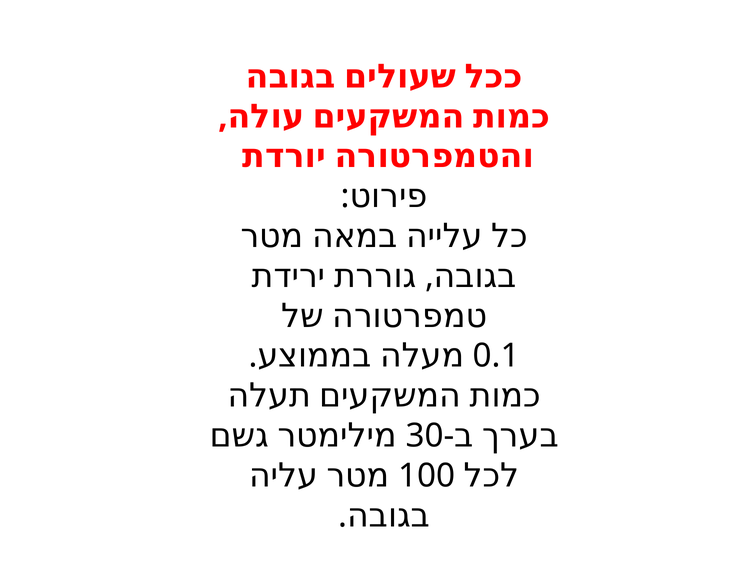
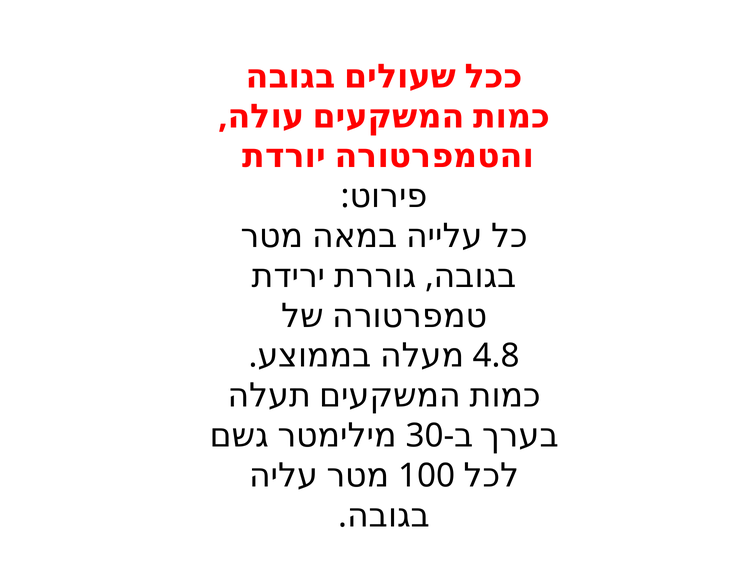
0.1: 0.1 -> 4.8
